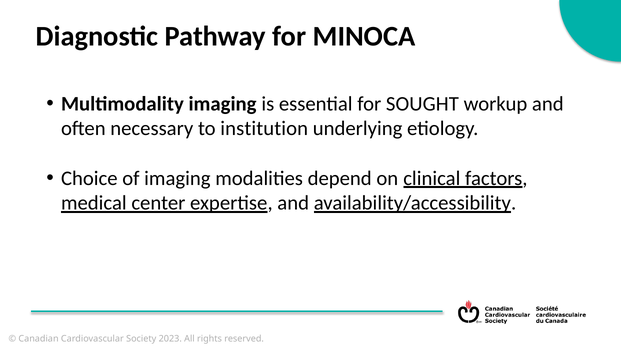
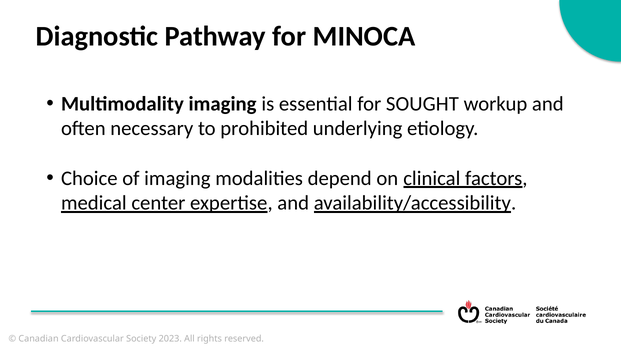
institution: institution -> prohibited
